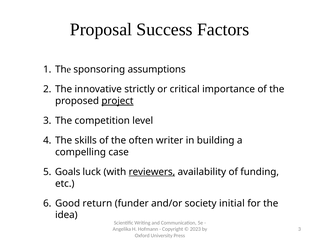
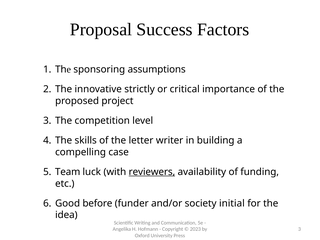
project underline: present -> none
often: often -> letter
Goals: Goals -> Team
return: return -> before
